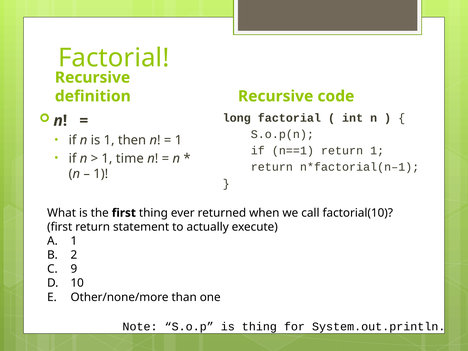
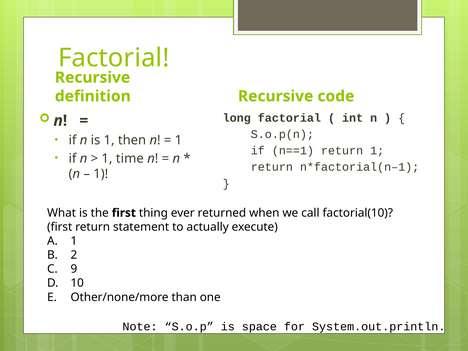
is thing: thing -> space
